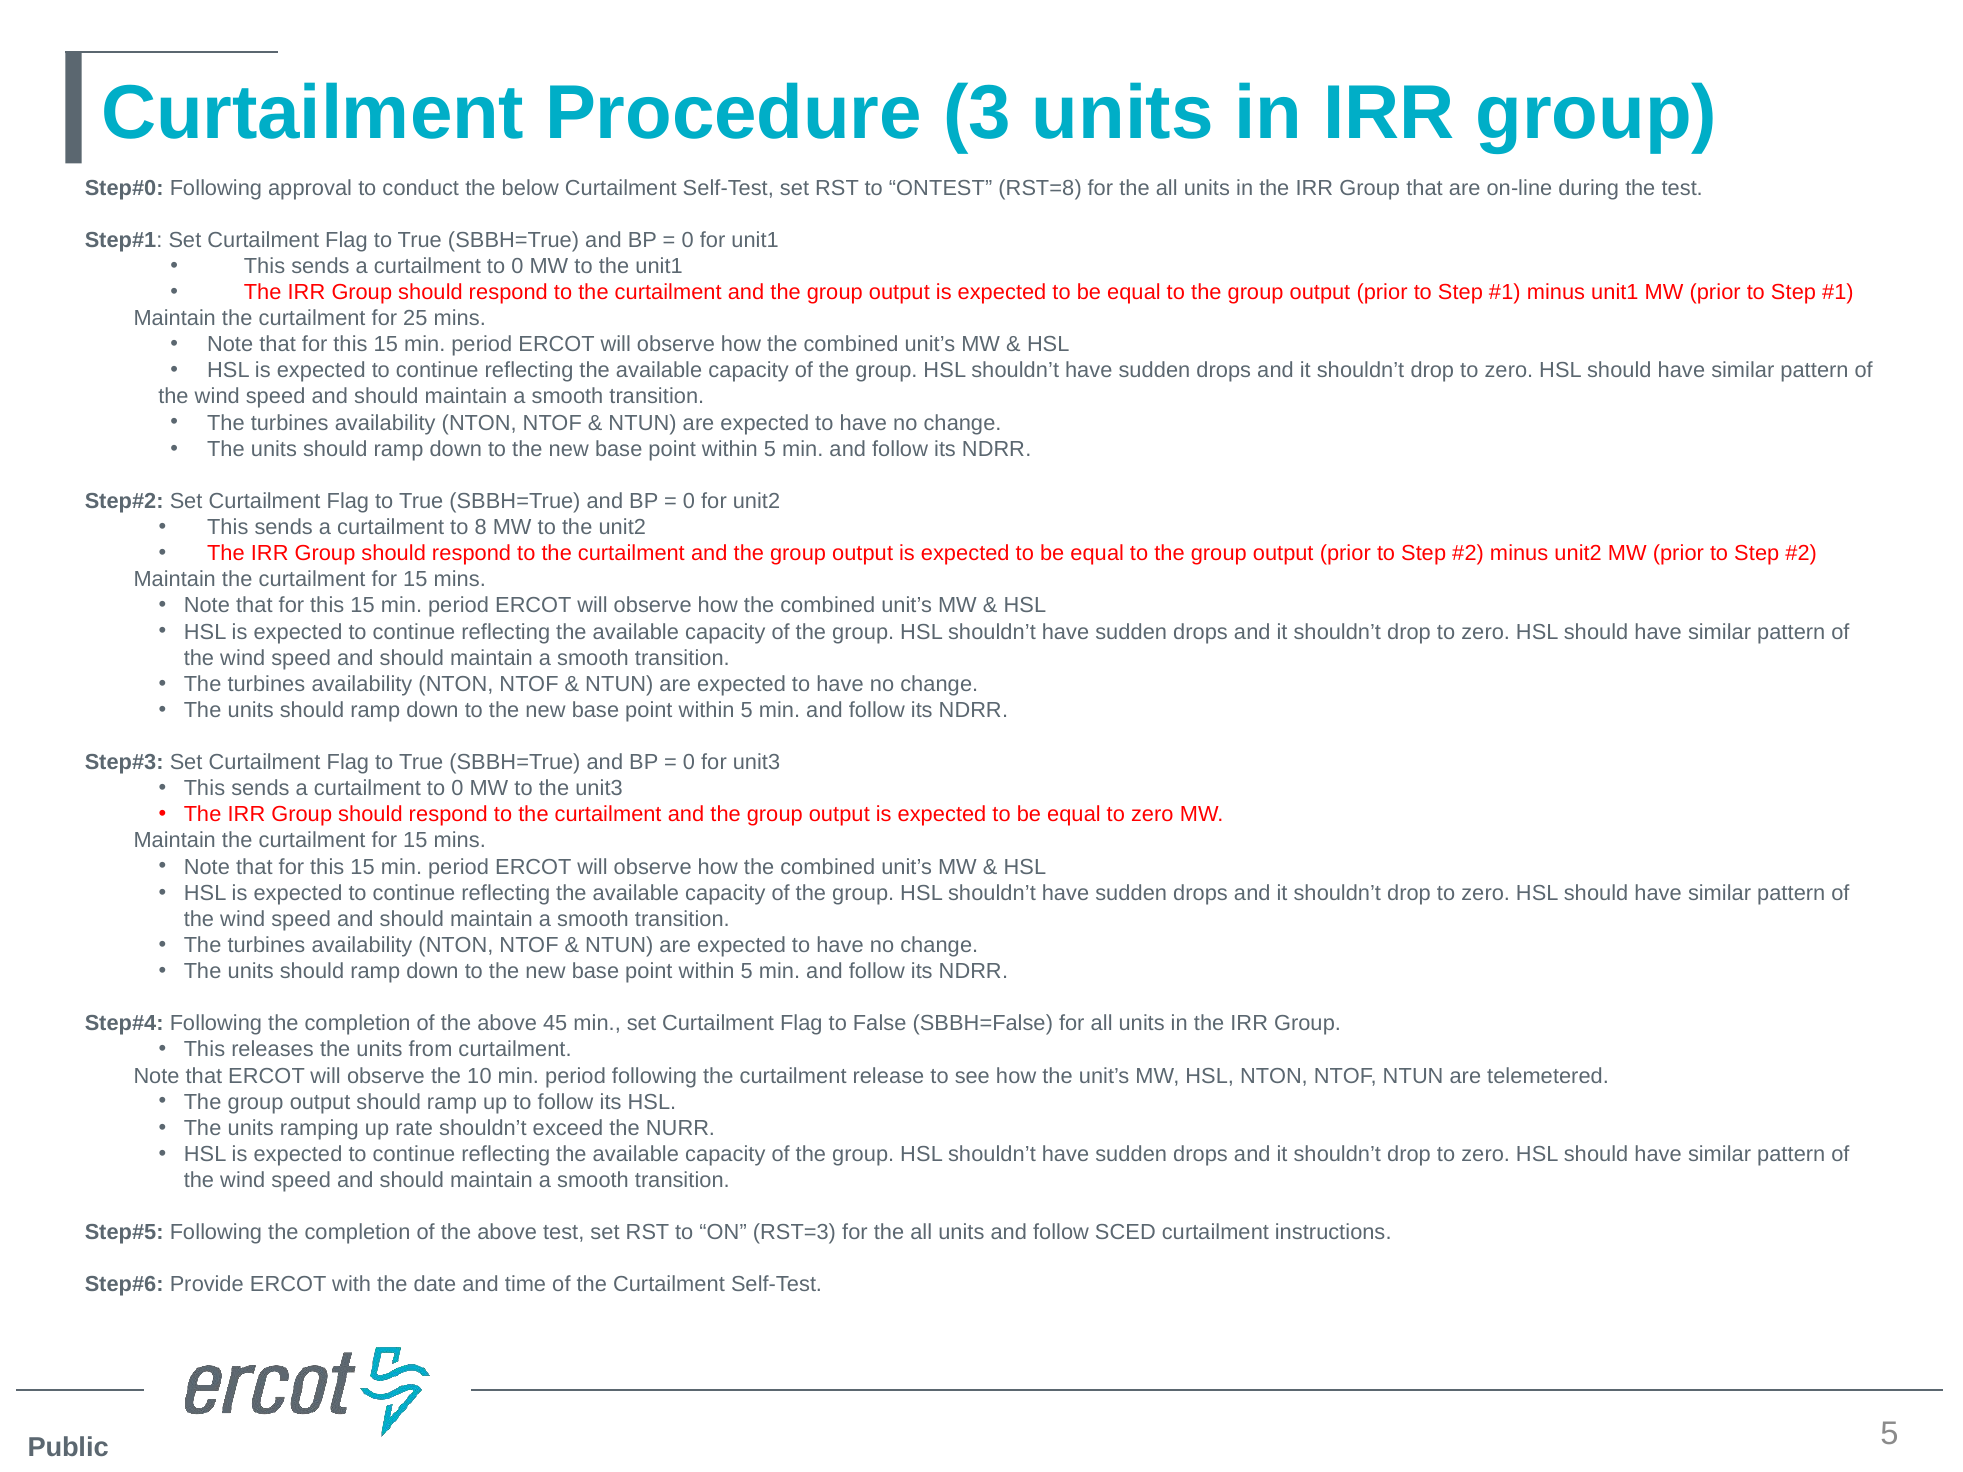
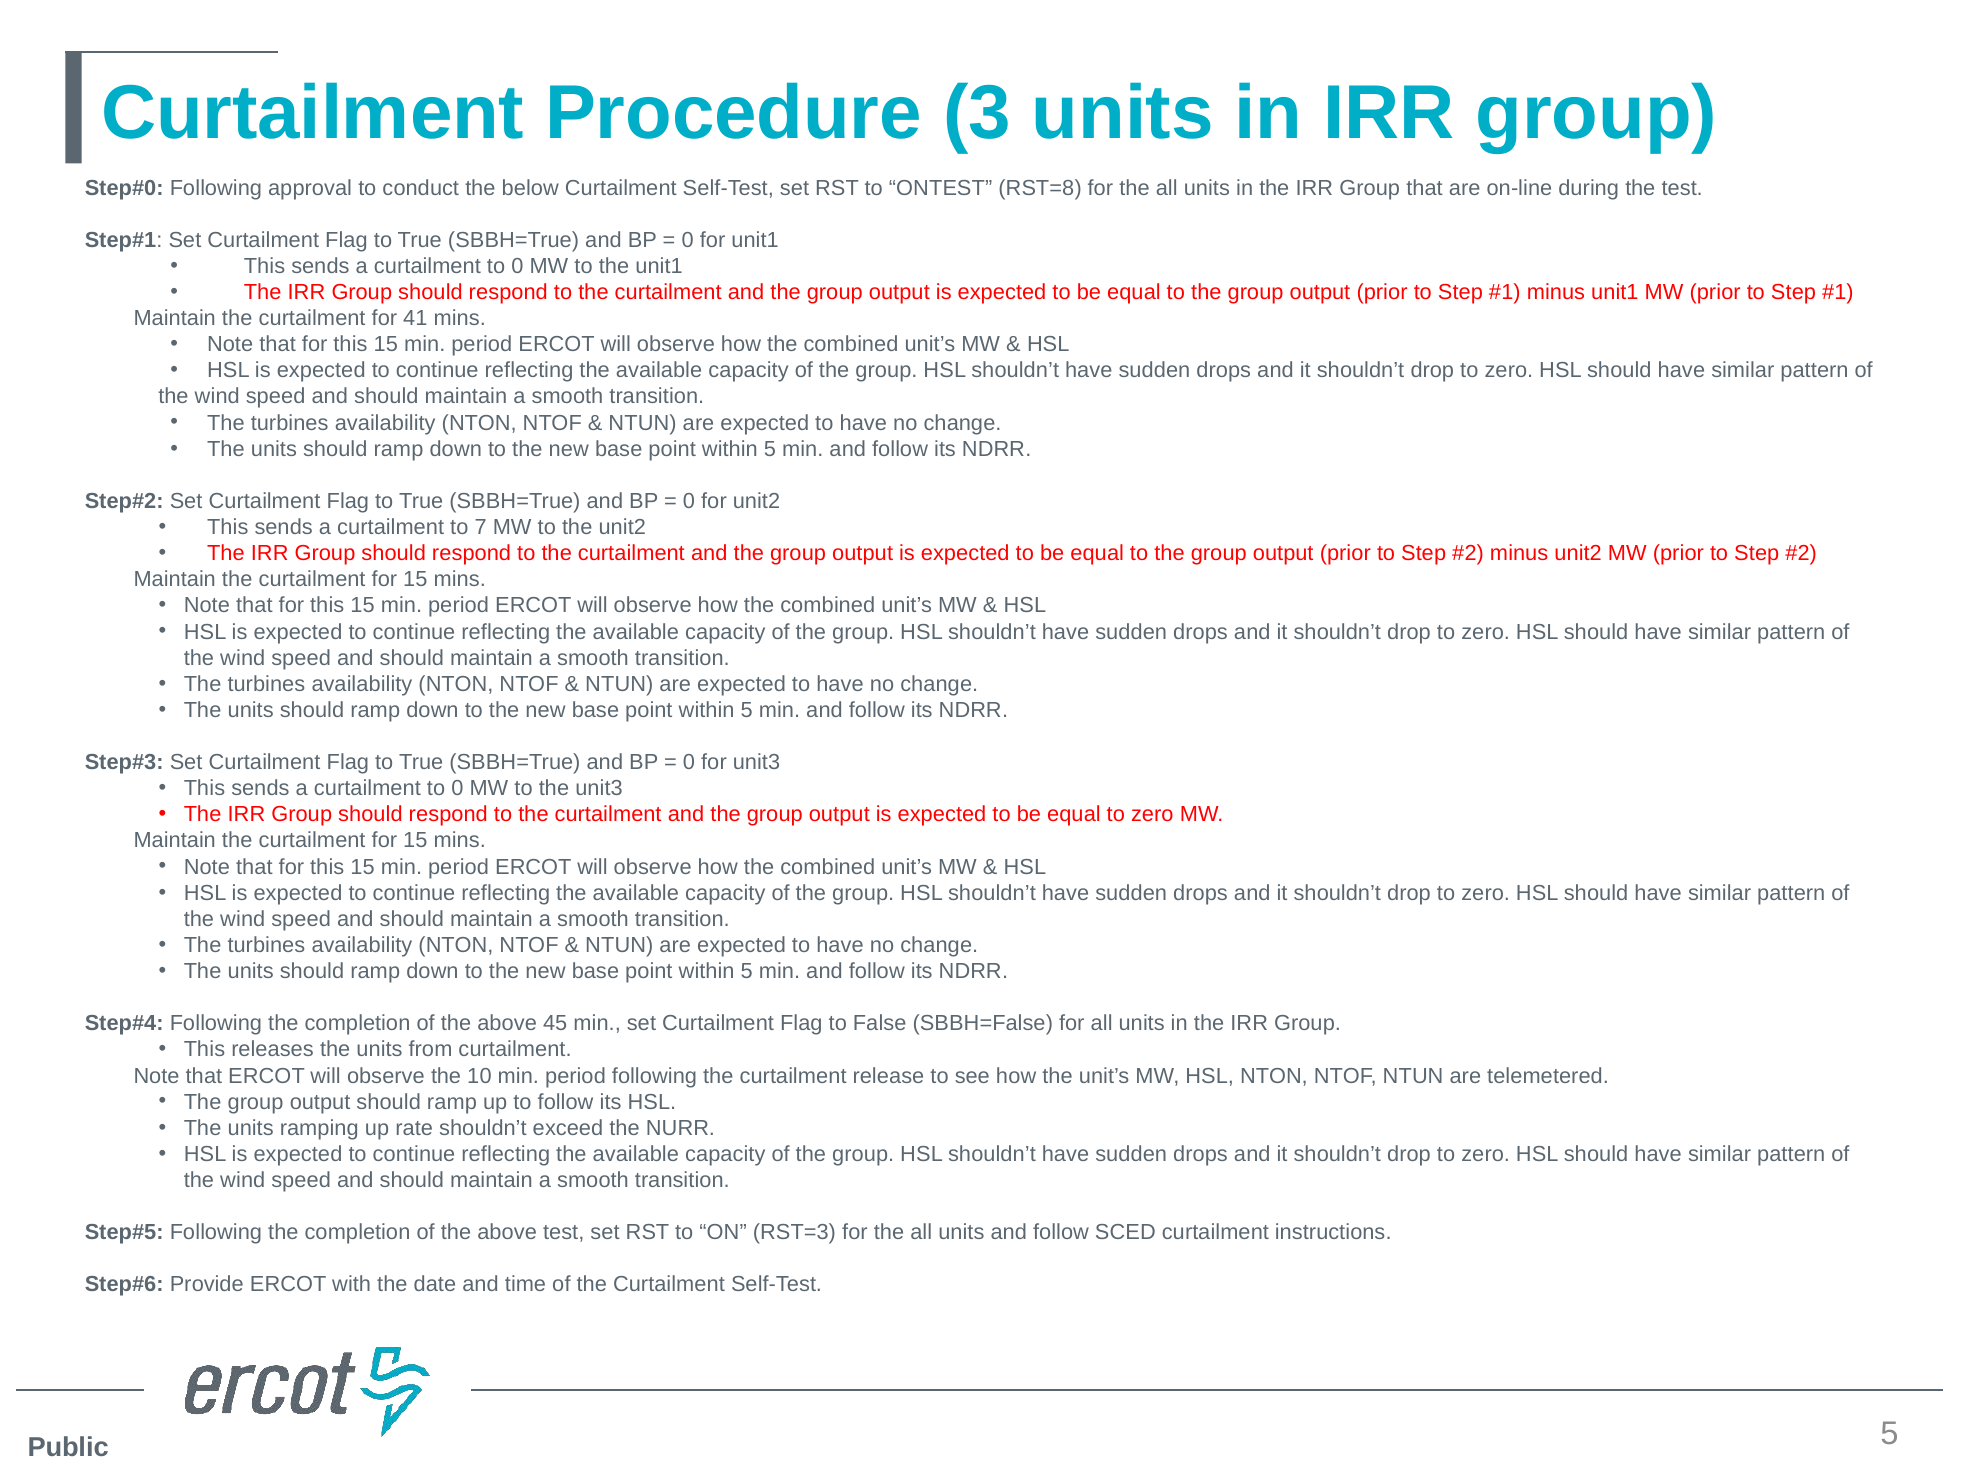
25: 25 -> 41
8: 8 -> 7
